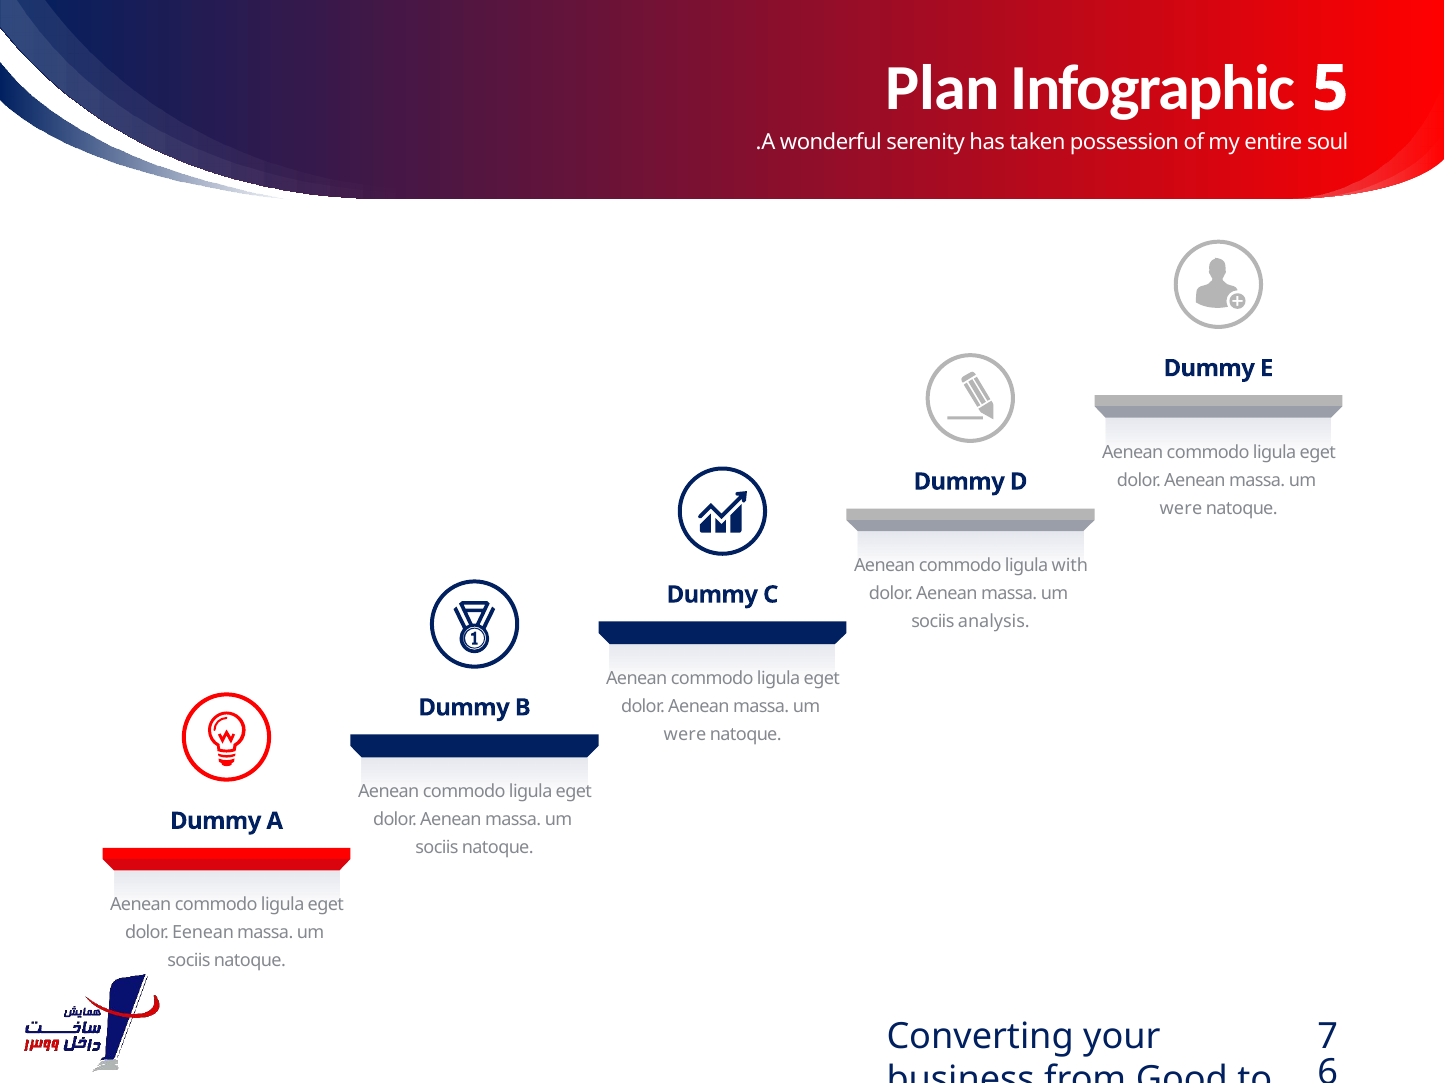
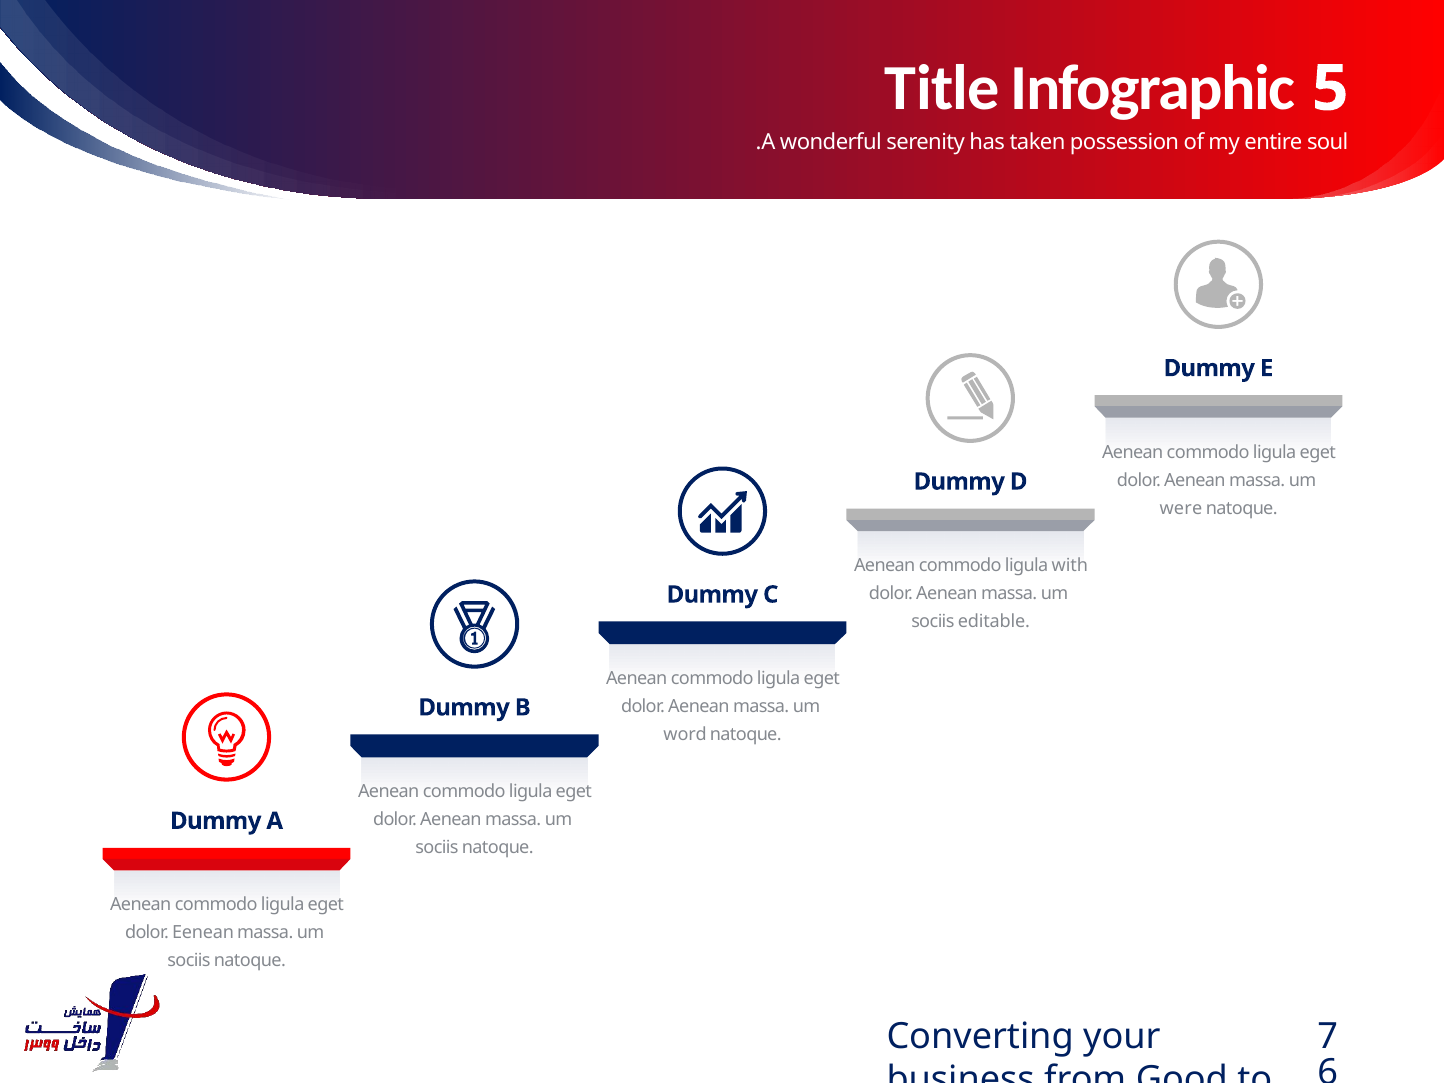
Plan: Plan -> Title
analysis: analysis -> editable
were at (685, 735): were -> word
